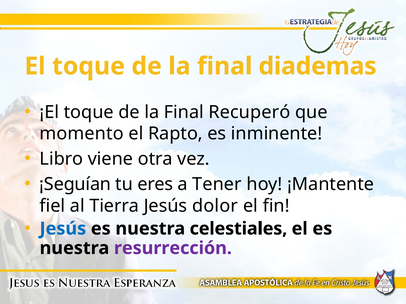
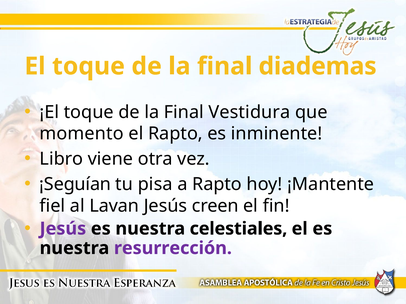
Recuperó: Recuperó -> Vestidura
eres: eres -> pisa
a Tener: Tener -> Rapto
Tierra: Tierra -> Lavan
dolor: dolor -> creen
Jesús at (63, 229) colour: blue -> purple
